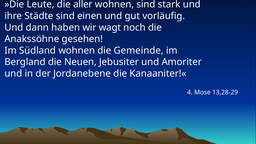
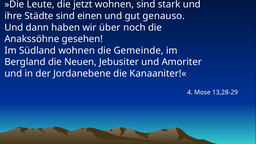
aller: aller -> jetzt
vorläufig: vorläufig -> genauso
wagt: wagt -> über
